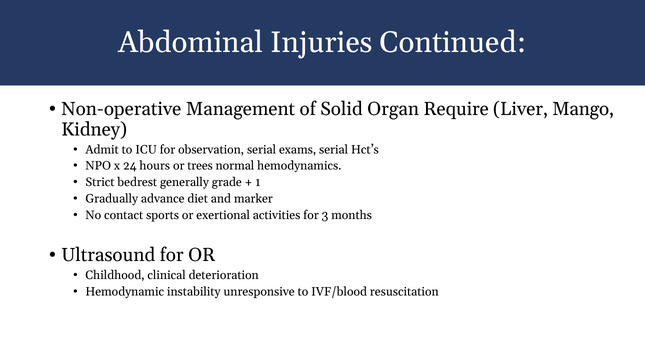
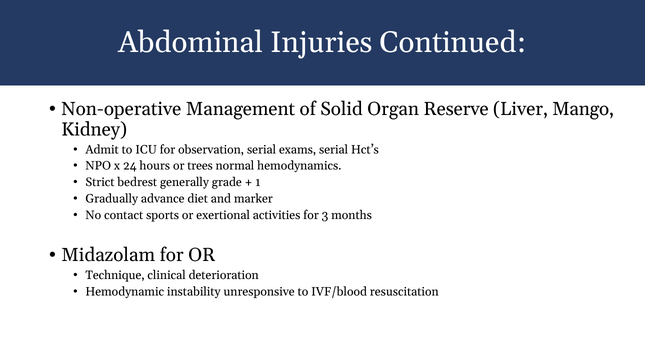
Require: Require -> Reserve
Ultrasound: Ultrasound -> Midazolam
Childhood: Childhood -> Technique
